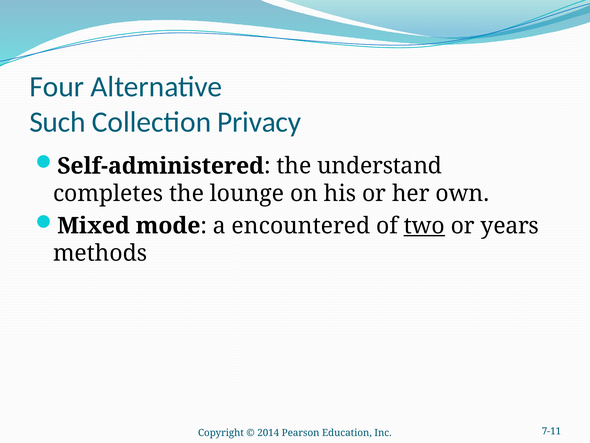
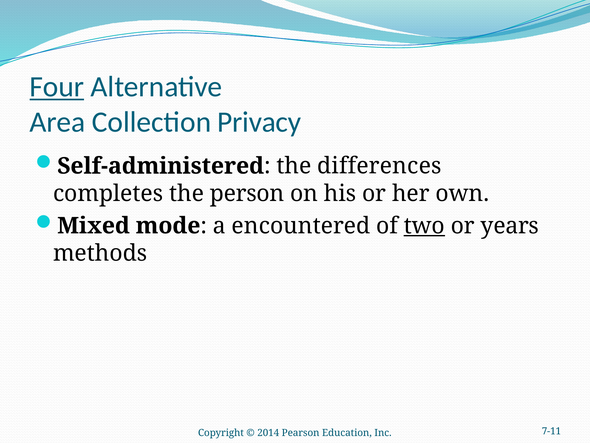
Four underline: none -> present
Such: Such -> Area
understand: understand -> differences
lounge: lounge -> person
